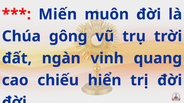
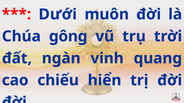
Miến: Miến -> Dưới
